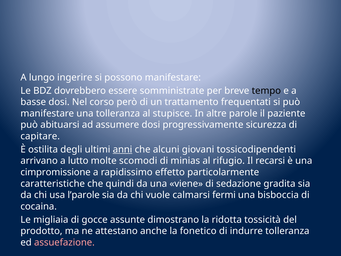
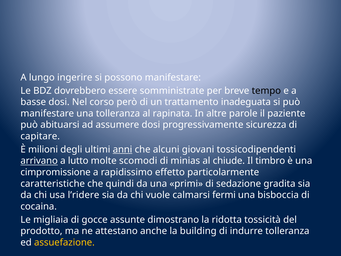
frequentati: frequentati -> inadeguata
stupisce: stupisce -> rapinata
ostilita: ostilita -> milioni
arrivano underline: none -> present
rifugio: rifugio -> chiude
recarsi: recarsi -> timbro
viene: viene -> primi
l’parole: l’parole -> l’ridere
fonetico: fonetico -> building
assuefazione colour: pink -> yellow
